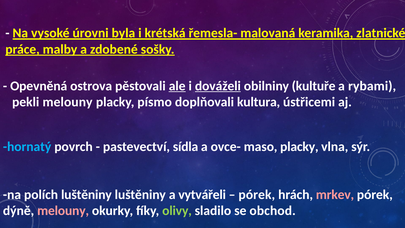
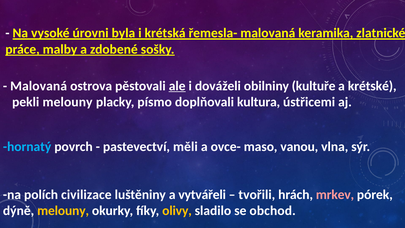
Opevněná at (39, 86): Opevněná -> Malovaná
dováželi underline: present -> none
rybami: rybami -> krétské
sídla: sídla -> měli
maso placky: placky -> vanou
polích luštěniny: luštěniny -> civilizace
pórek at (257, 194): pórek -> tvořili
melouny at (63, 211) colour: pink -> yellow
olivy colour: light green -> yellow
